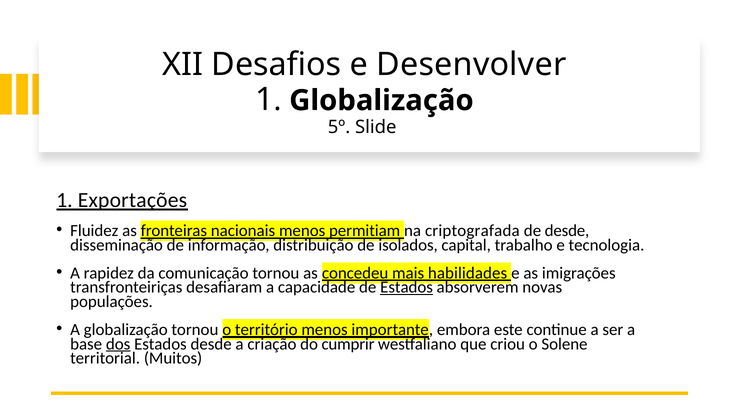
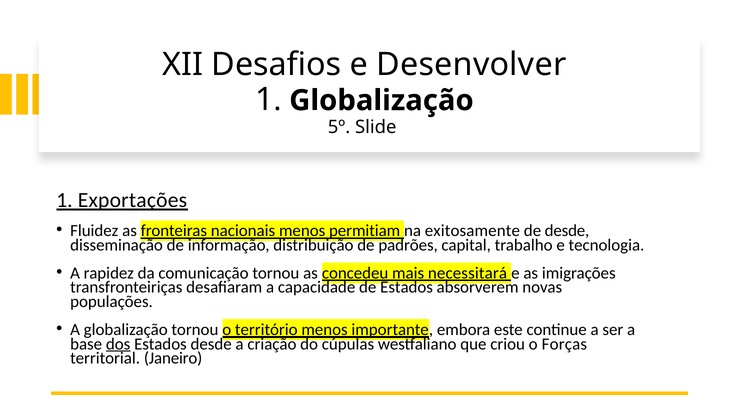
criptografada: criptografada -> exitosamente
isolados: isolados -> padrões
habilidades: habilidades -> necessitará
Estados at (407, 287) underline: present -> none
cumprir: cumprir -> cúpulas
Solene: Solene -> Forças
Muitos: Muitos -> Janeiro
